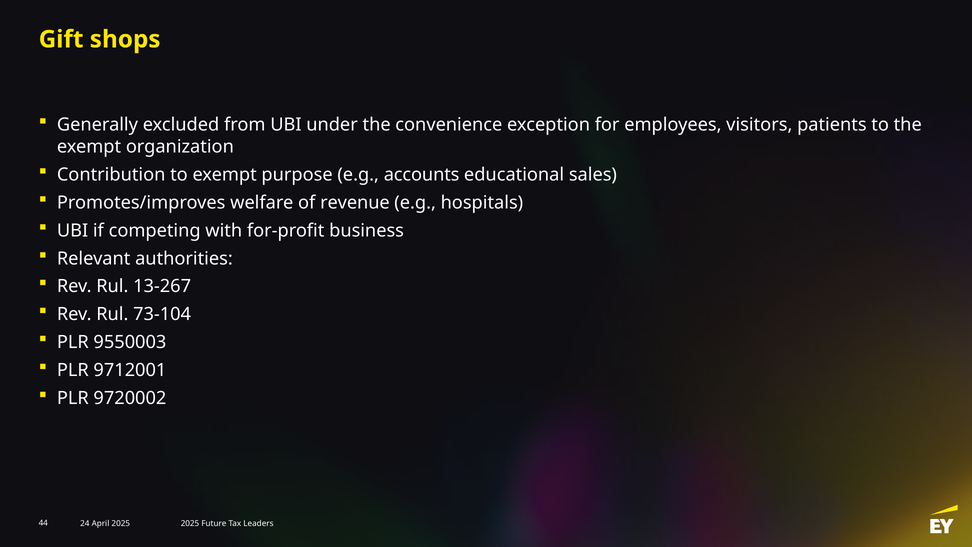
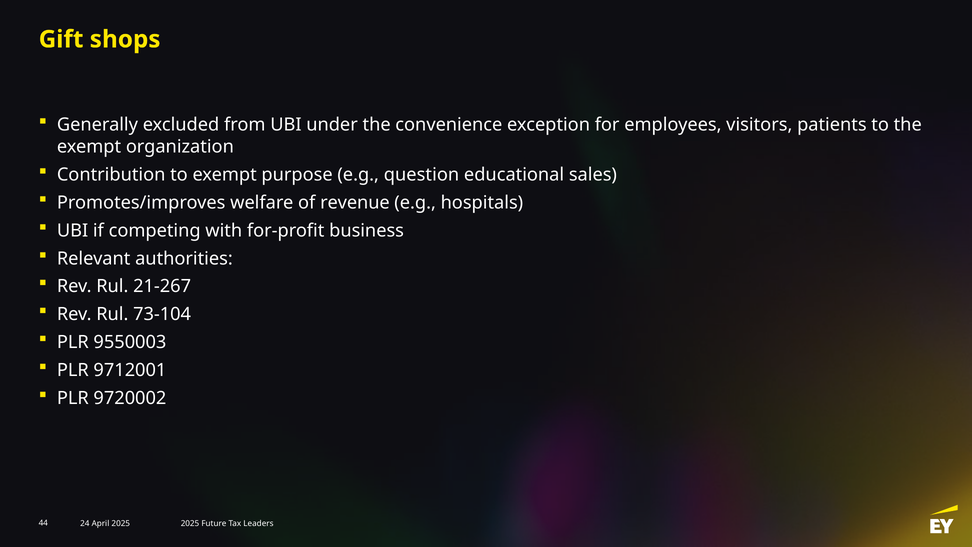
accounts: accounts -> question
13-267: 13-267 -> 21-267
